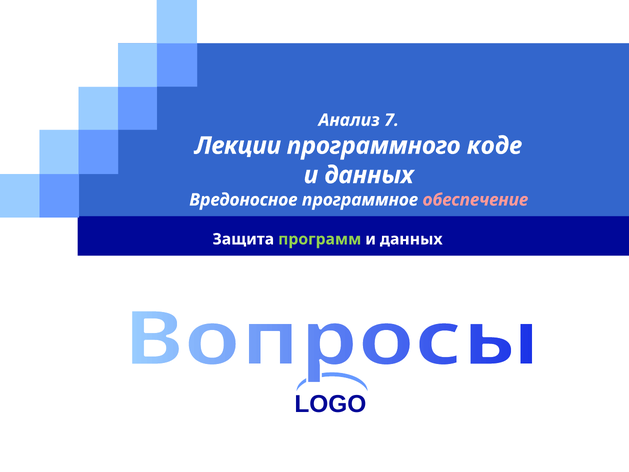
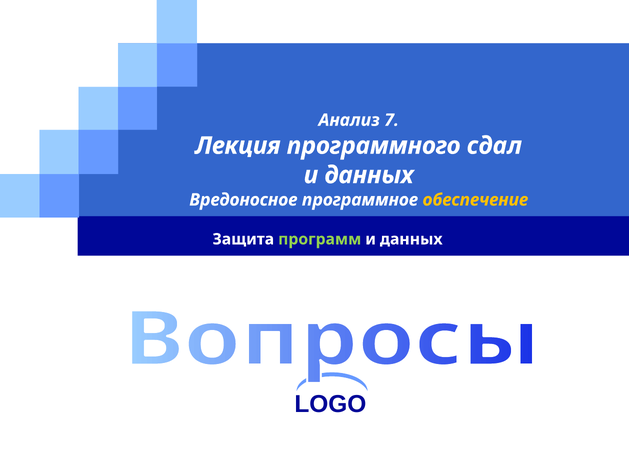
Лекции: Лекции -> Лекция
коде: коде -> сдал
обеспечение colour: pink -> yellow
